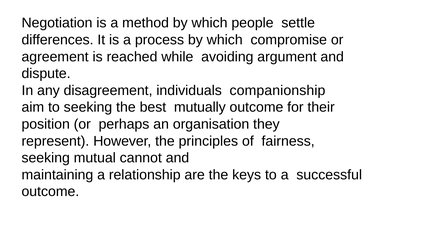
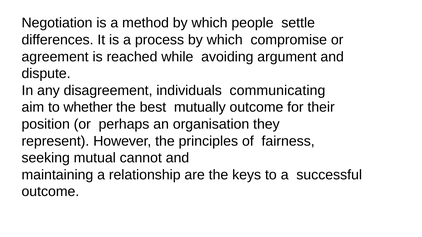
companionship: companionship -> communicating
to seeking: seeking -> whether
